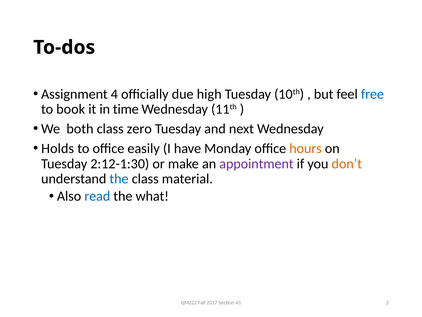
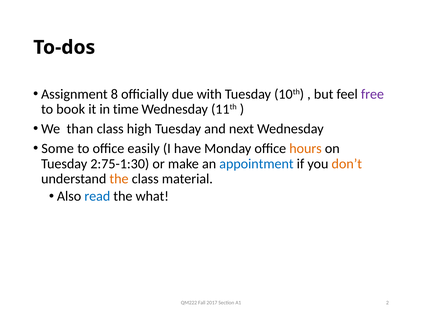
4: 4 -> 8
high: high -> with
free colour: blue -> purple
both: both -> than
zero: zero -> high
Holds: Holds -> Some
2:12-1:30: 2:12-1:30 -> 2:75-1:30
appointment colour: purple -> blue
the at (119, 179) colour: blue -> orange
